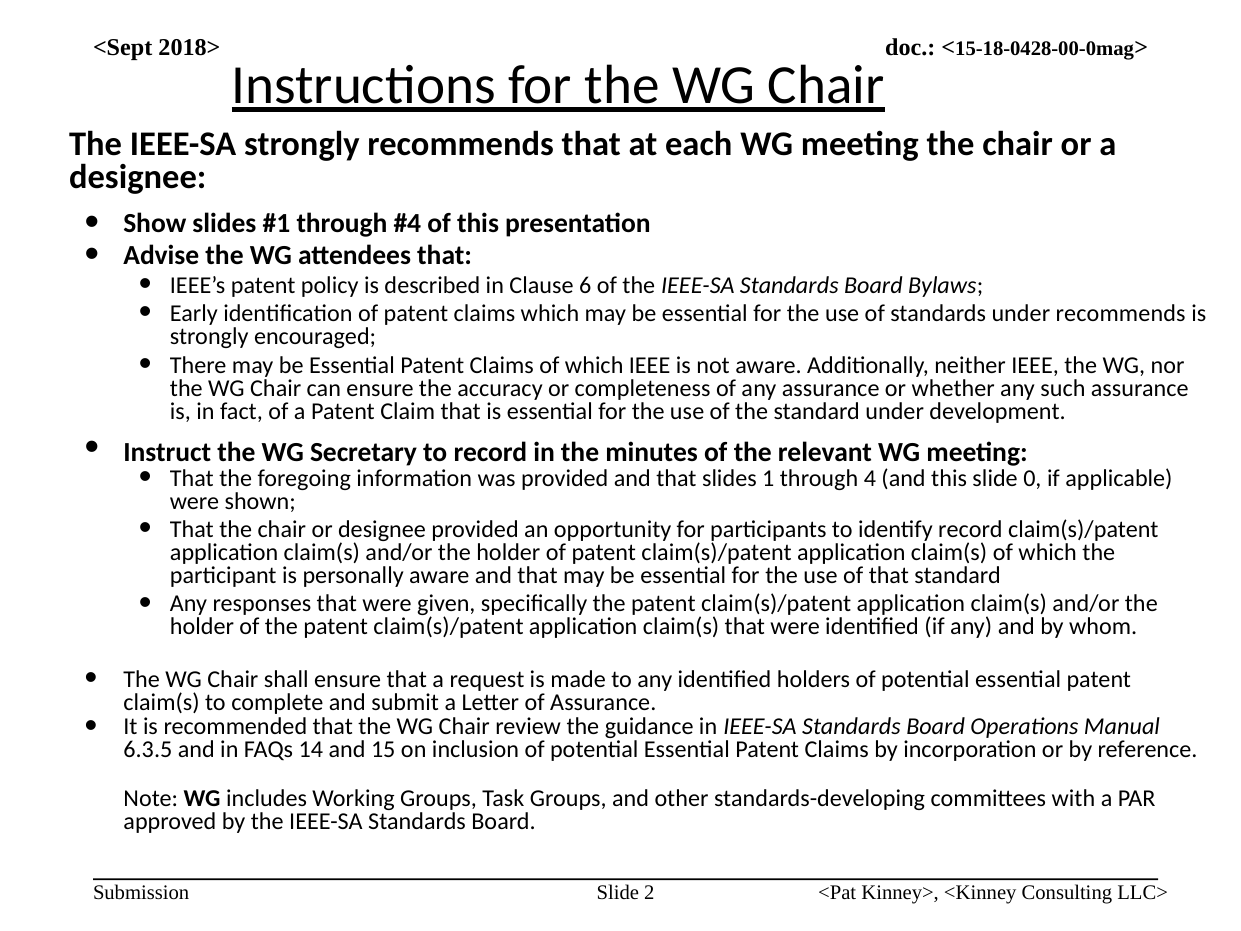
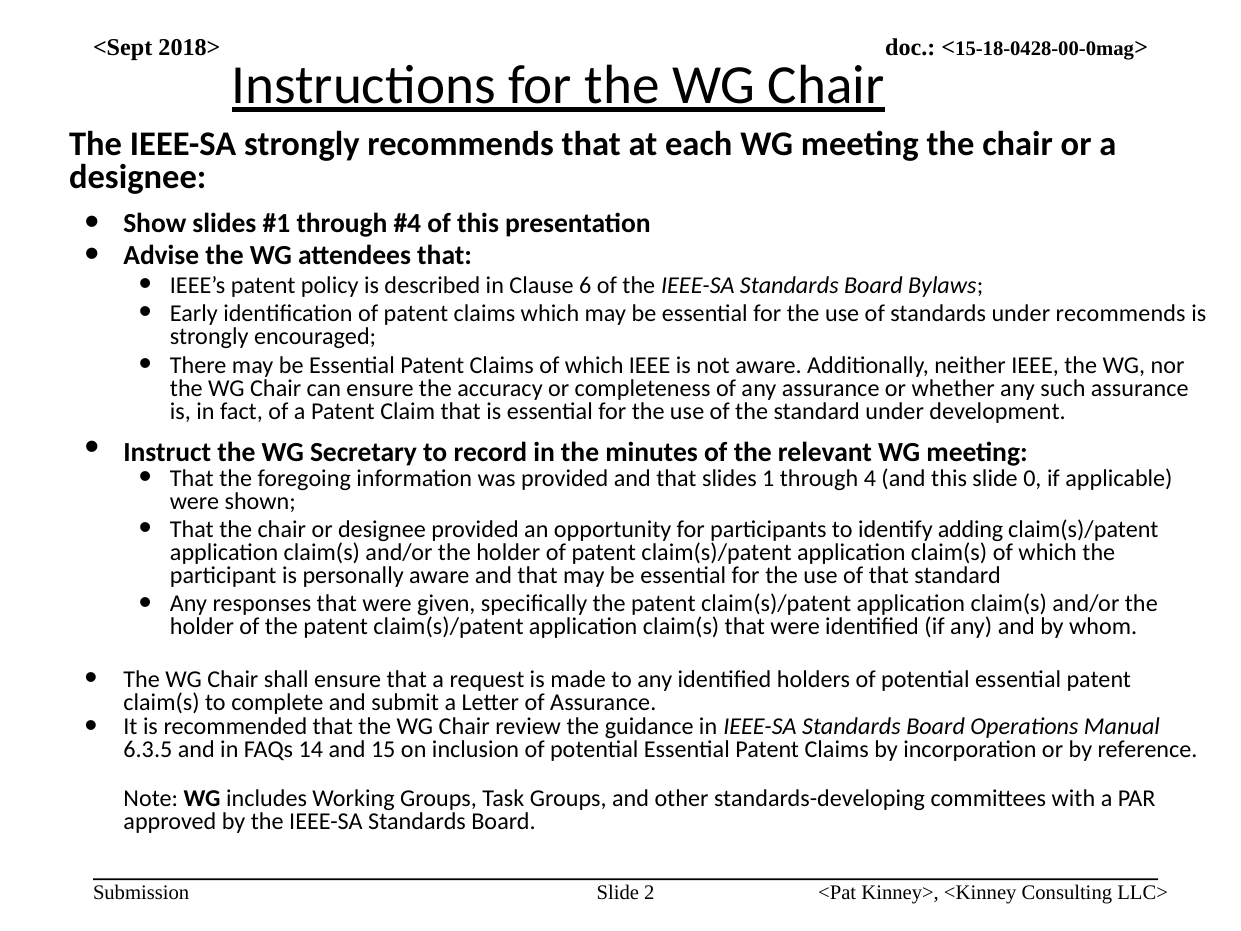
identify record: record -> adding
